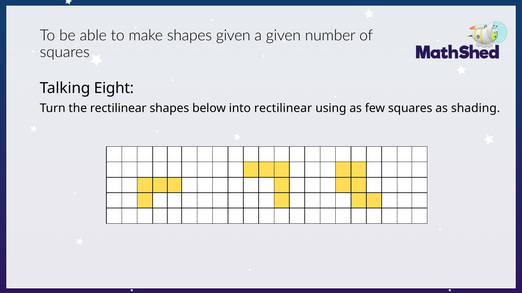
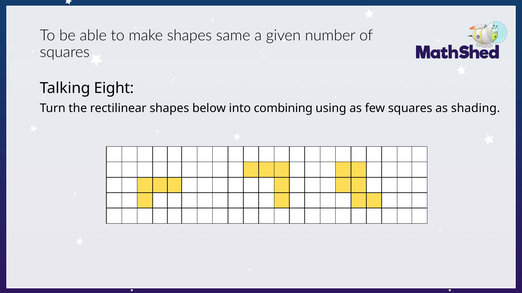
shapes given: given -> same
into rectilinear: rectilinear -> combining
